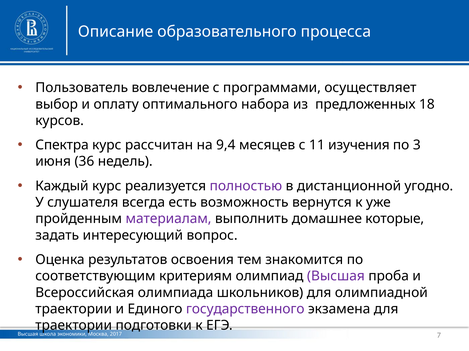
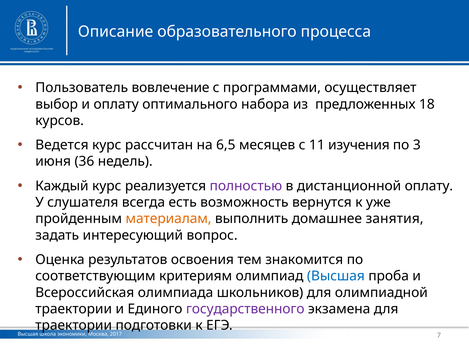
Спектра: Спектра -> Ведется
9,4: 9,4 -> 6,5
дистанционной угодно: угодно -> оплату
материалам colour: purple -> orange
которые: которые -> занятия
Высшая at (336, 277) colour: purple -> blue
